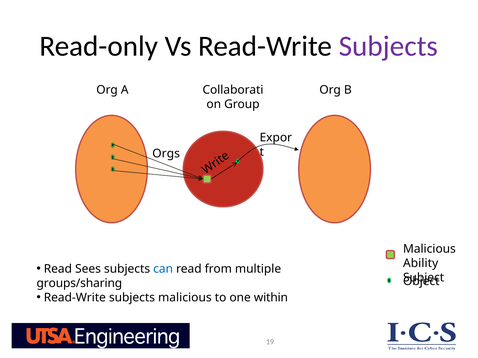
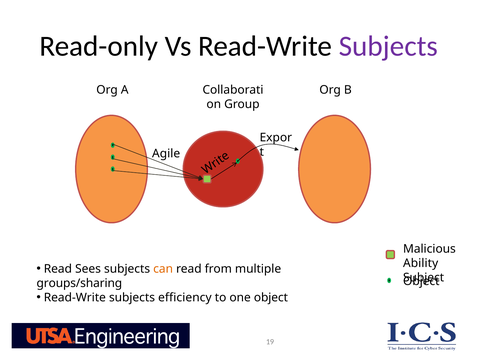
Orgs: Orgs -> Agile
can colour: blue -> orange
subjects malicious: malicious -> efficiency
one within: within -> object
